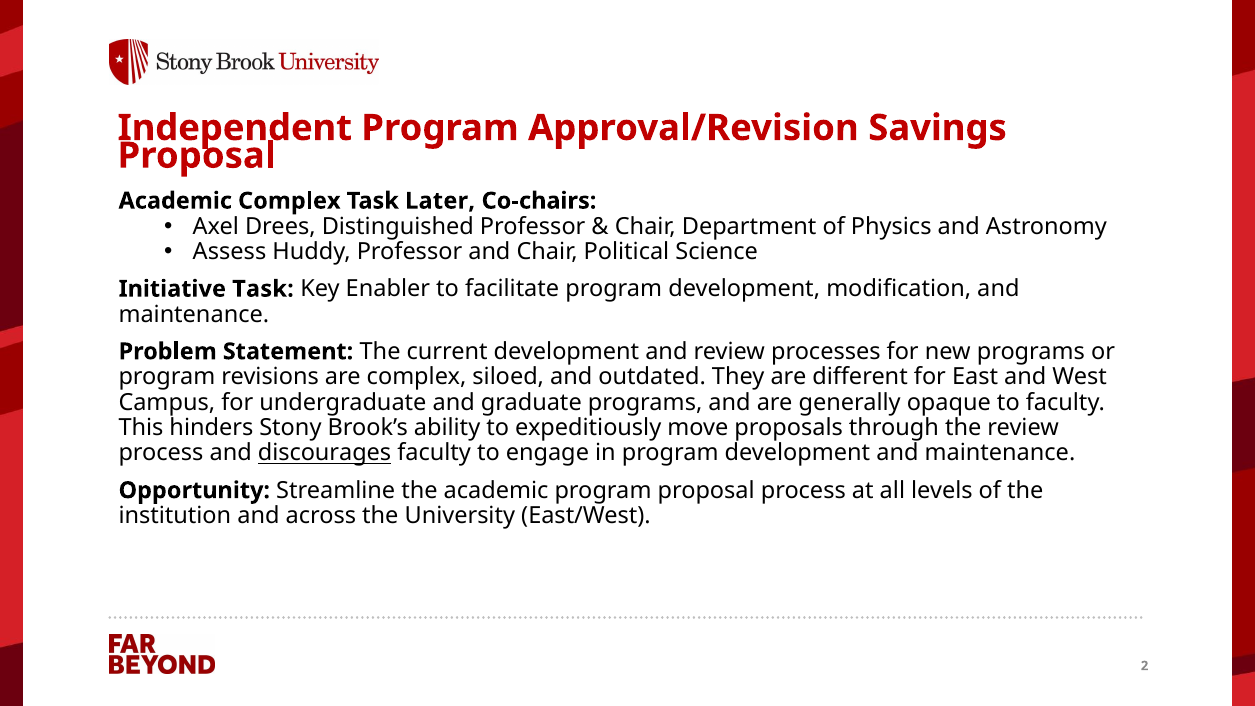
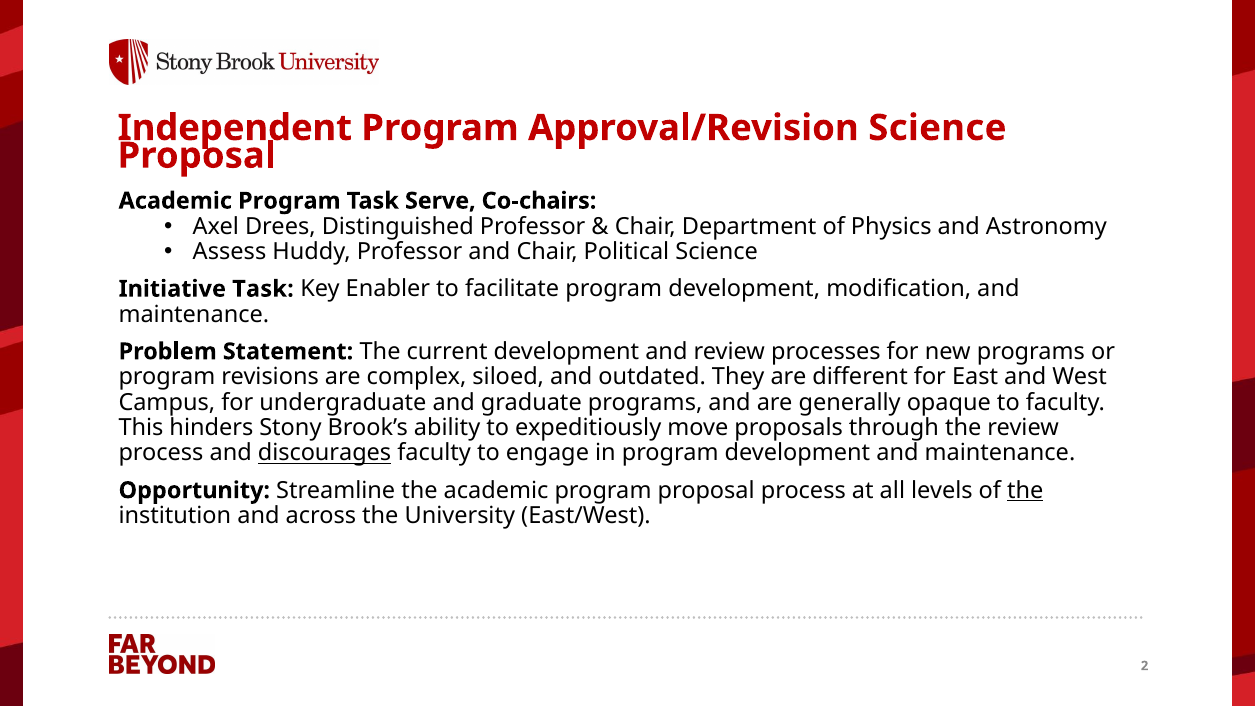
Approval/Revision Savings: Savings -> Science
Complex at (289, 201): Complex -> Program
Later: Later -> Serve
the at (1025, 490) underline: none -> present
